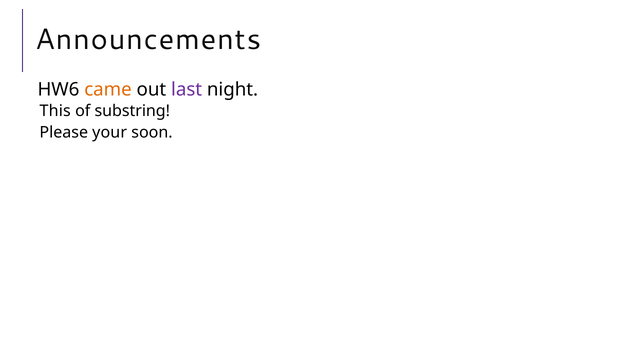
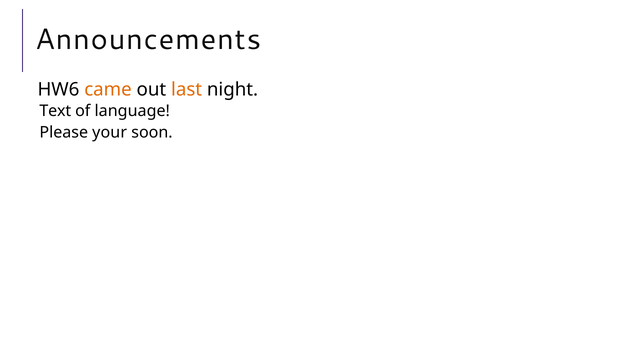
last colour: purple -> orange
This: This -> Text
substring: substring -> language
